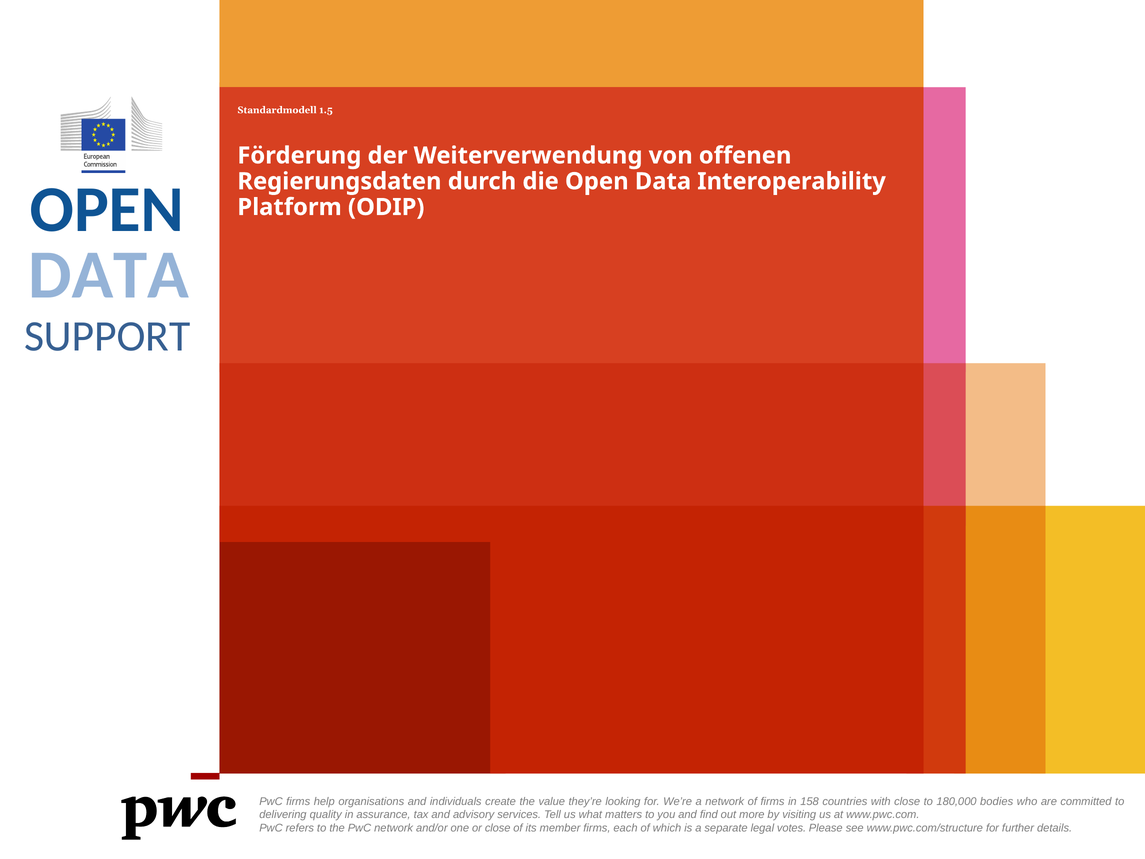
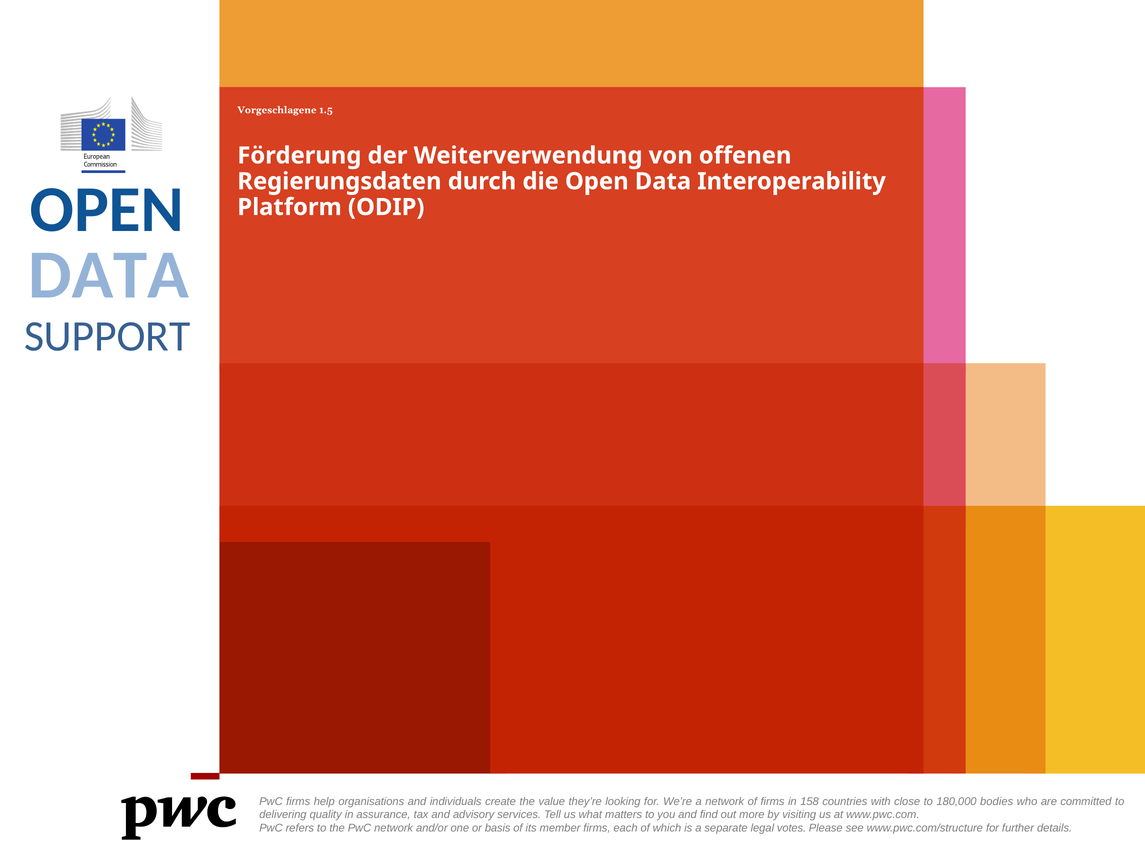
Standardmodell: Standardmodell -> Vorgeschlagene
or close: close -> basis
